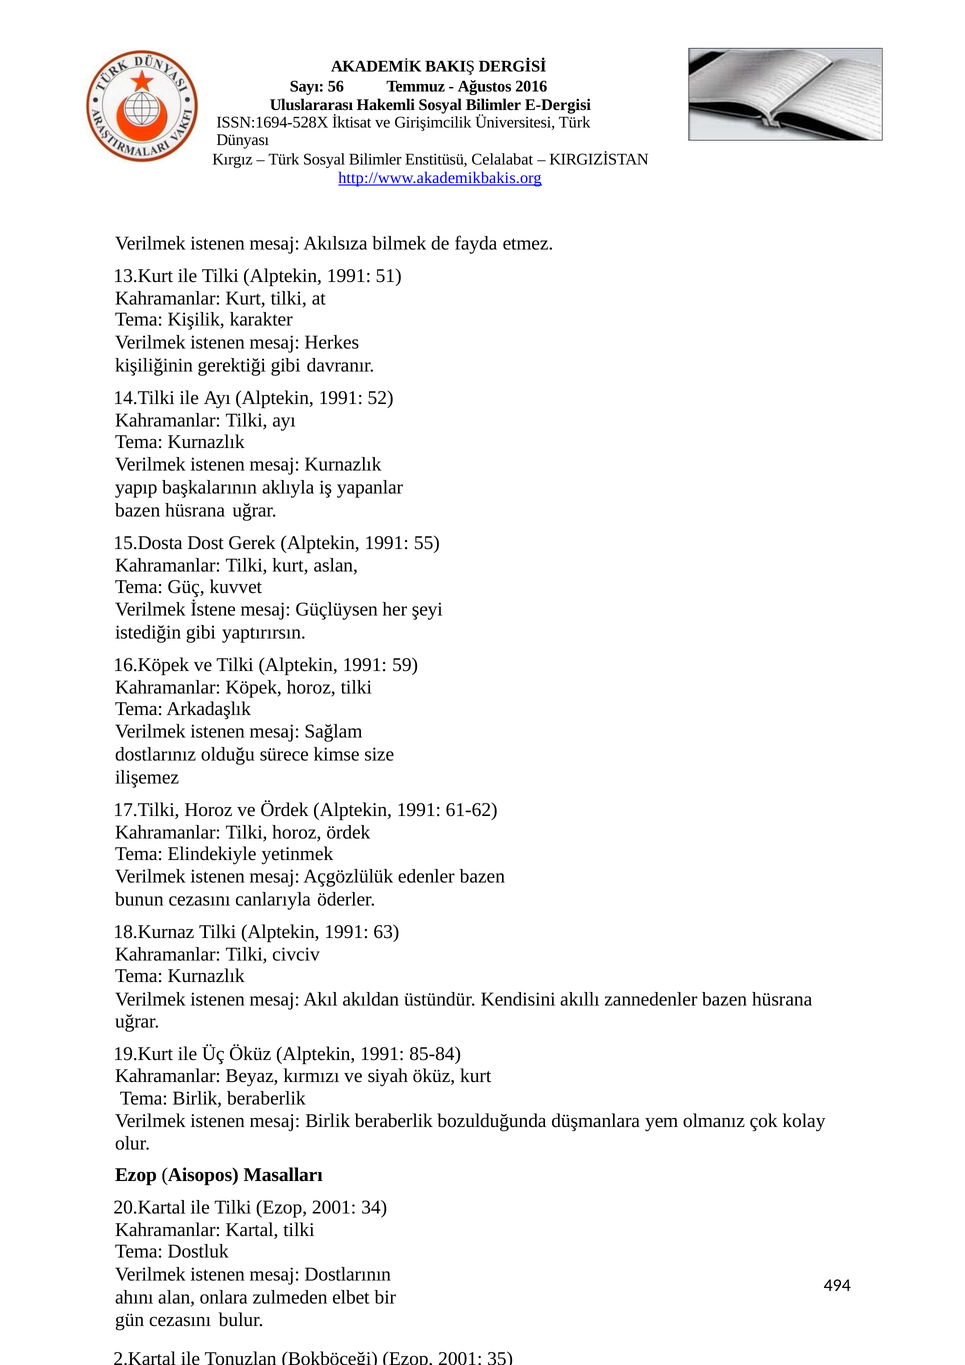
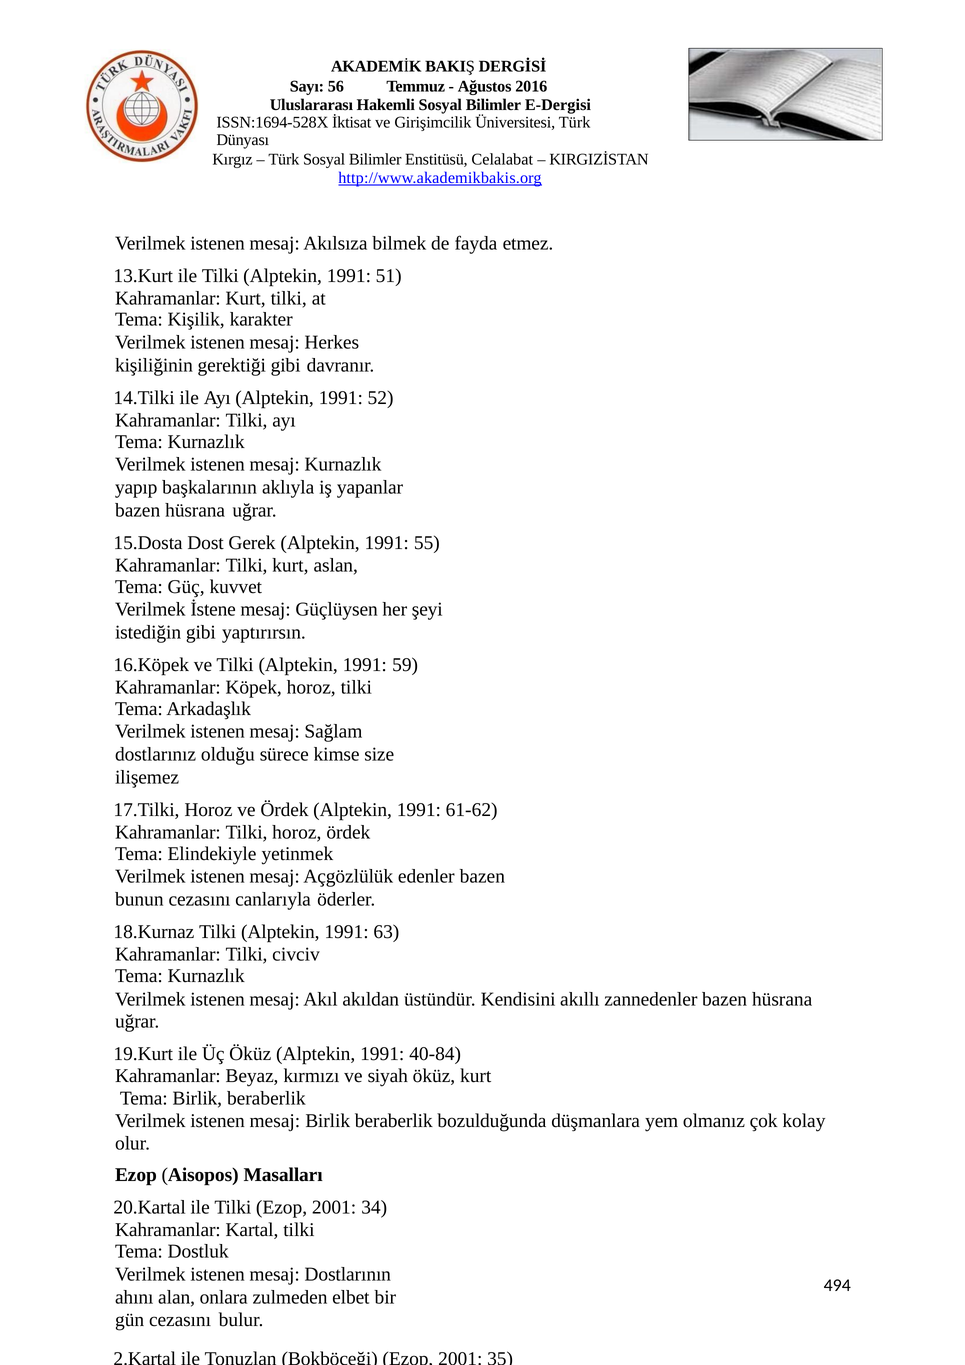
85-84: 85-84 -> 40-84
